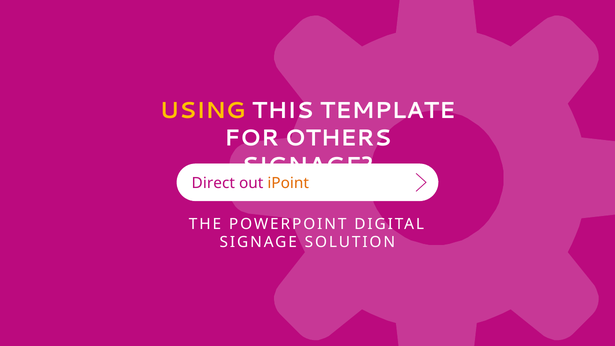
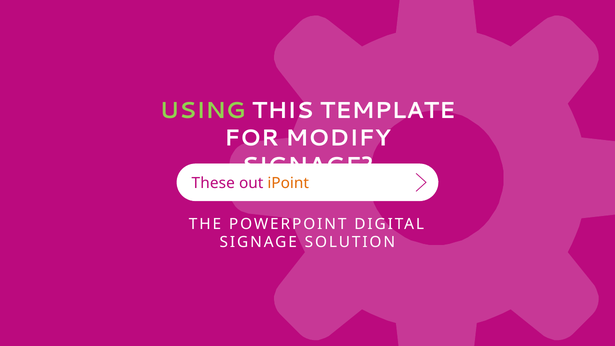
USING colour: yellow -> light green
OTHERS: OTHERS -> MODIFY
Direct: Direct -> These
